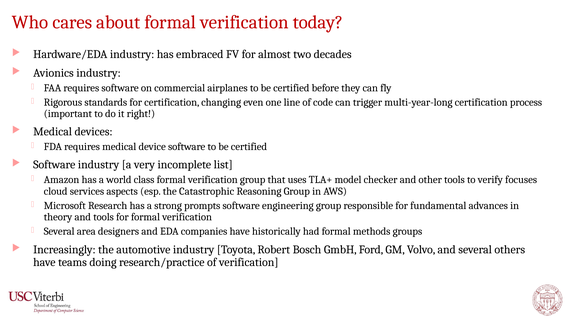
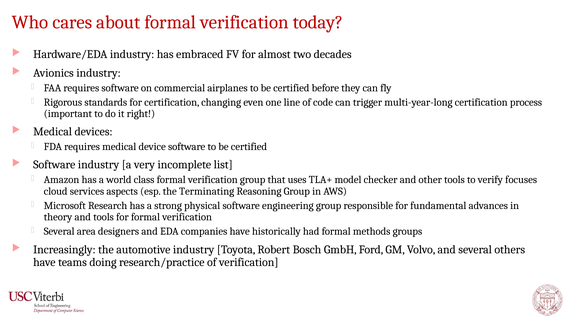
Catastrophic: Catastrophic -> Terminating
prompts: prompts -> physical
